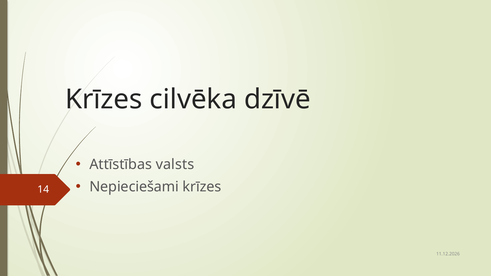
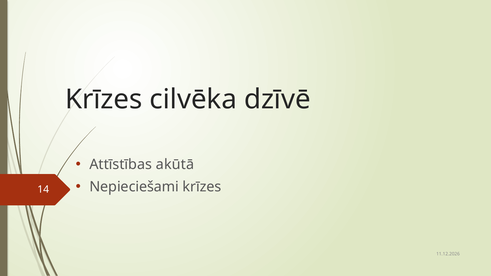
valsts: valsts -> akūtā
